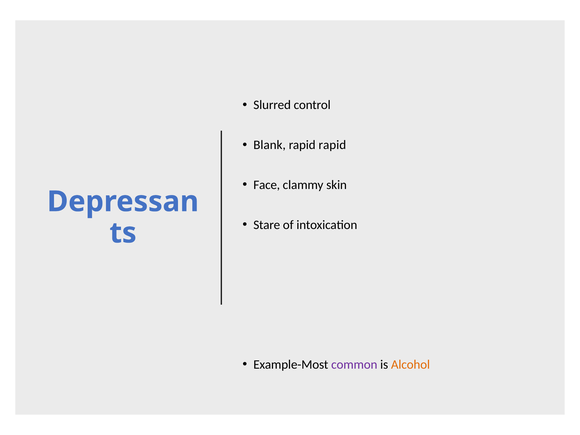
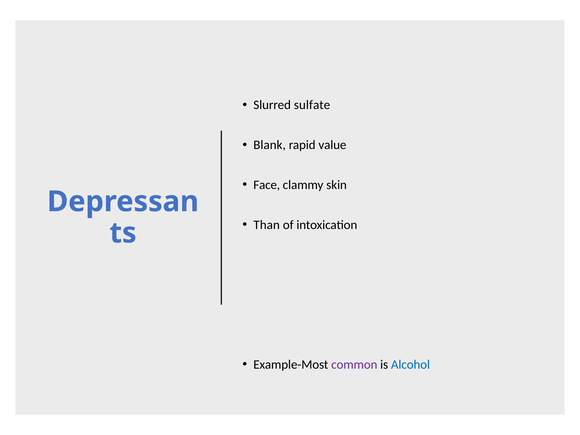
control: control -> sulfate
rapid rapid: rapid -> value
Stare: Stare -> Than
Alcohol colour: orange -> blue
